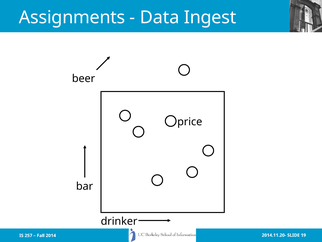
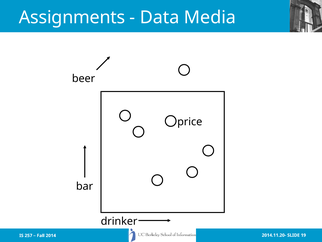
Ingest: Ingest -> Media
